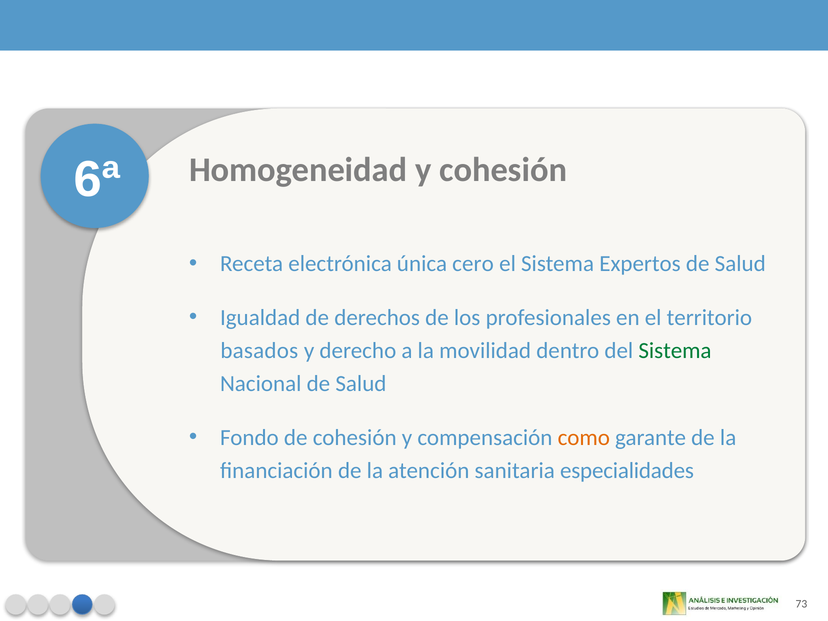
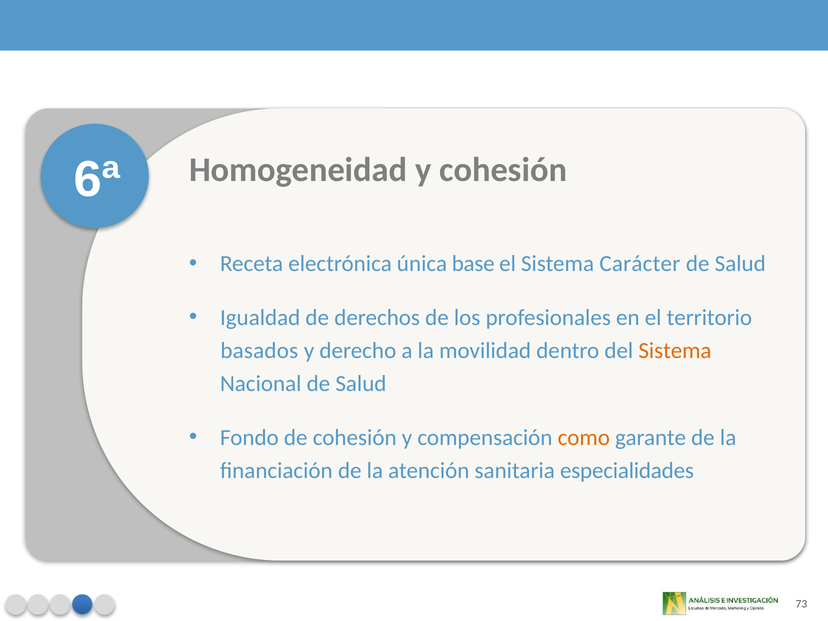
cero: cero -> base
Expertos: Expertos -> Carácter
Sistema at (675, 351) colour: green -> orange
